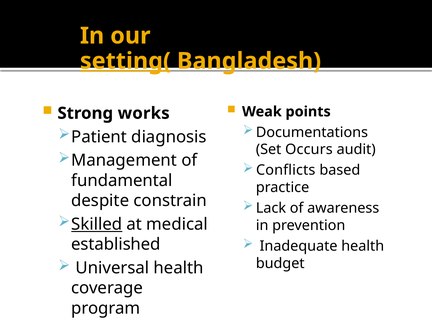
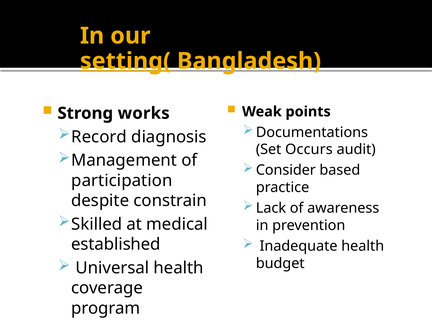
Patient: Patient -> Record
Conflicts: Conflicts -> Consider
fundamental: fundamental -> participation
Skilled underline: present -> none
